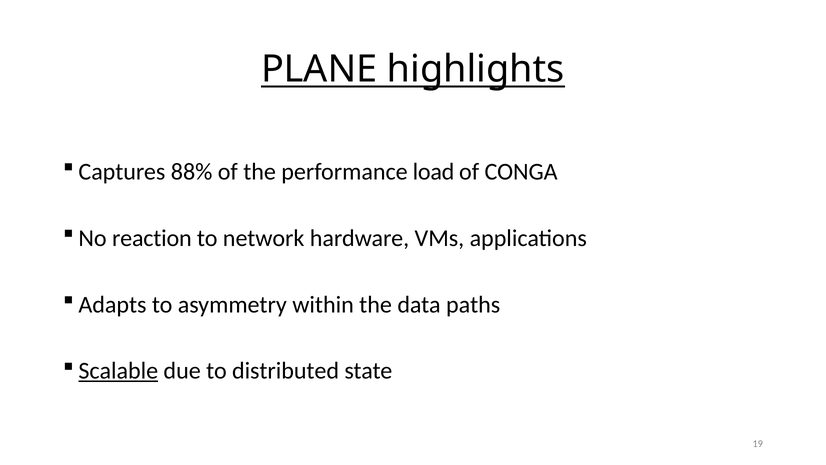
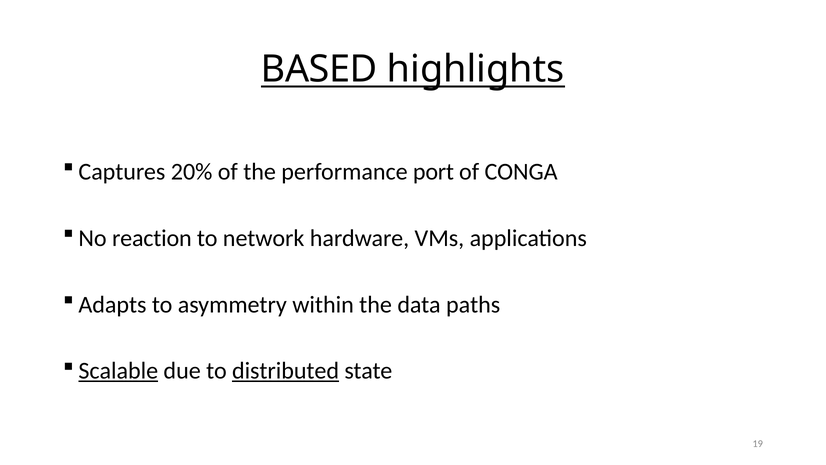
PLANE: PLANE -> BASED
88%: 88% -> 20%
load: load -> port
distributed underline: none -> present
